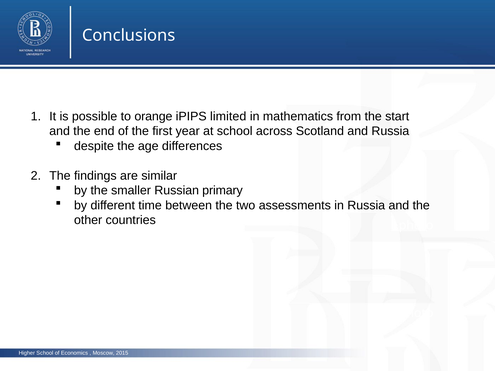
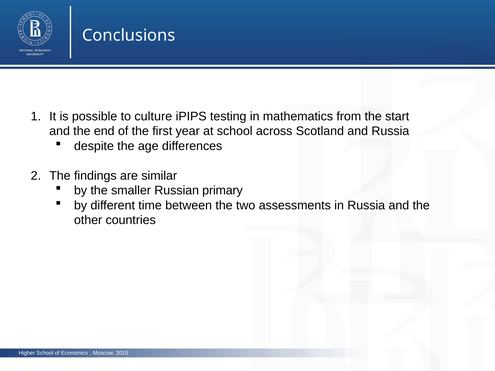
orange: orange -> culture
limited: limited -> testing
